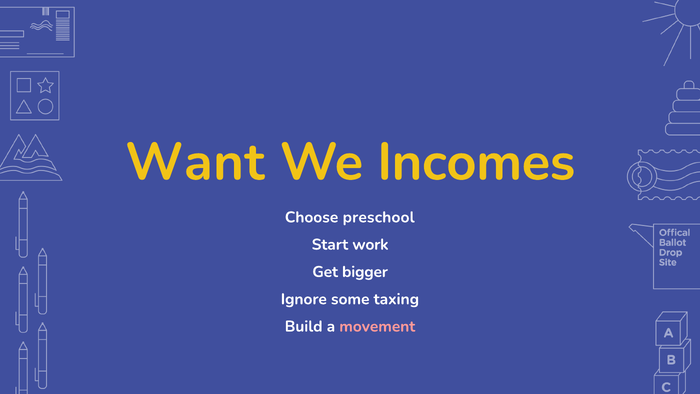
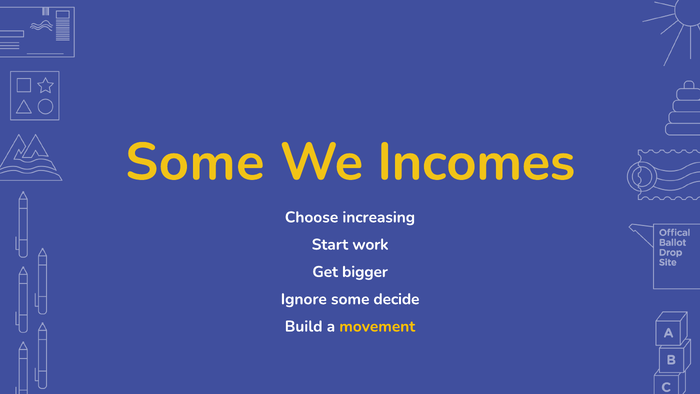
Want at (195, 162): Want -> Some
preschool: preschool -> increasing
taxing: taxing -> decide
movement colour: pink -> yellow
